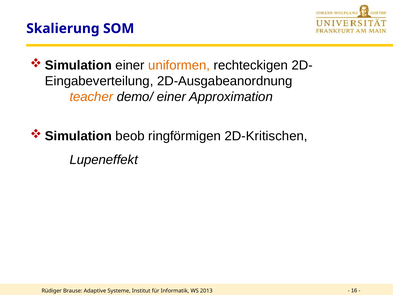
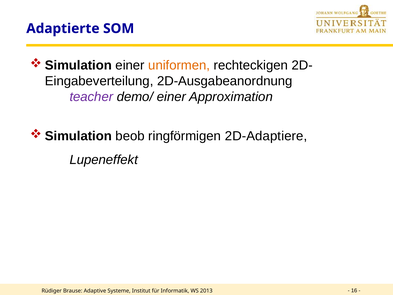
Skalierung: Skalierung -> Adaptierte
teacher colour: orange -> purple
2D-Kritischen: 2D-Kritischen -> 2D-Adaptiere
